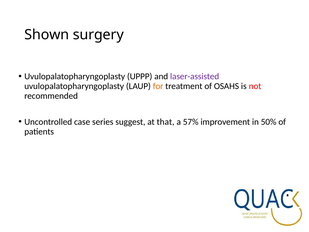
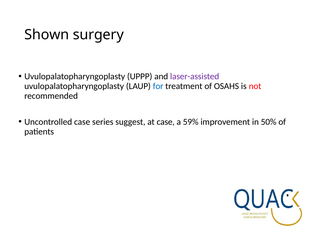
for colour: orange -> blue
at that: that -> case
57%: 57% -> 59%
